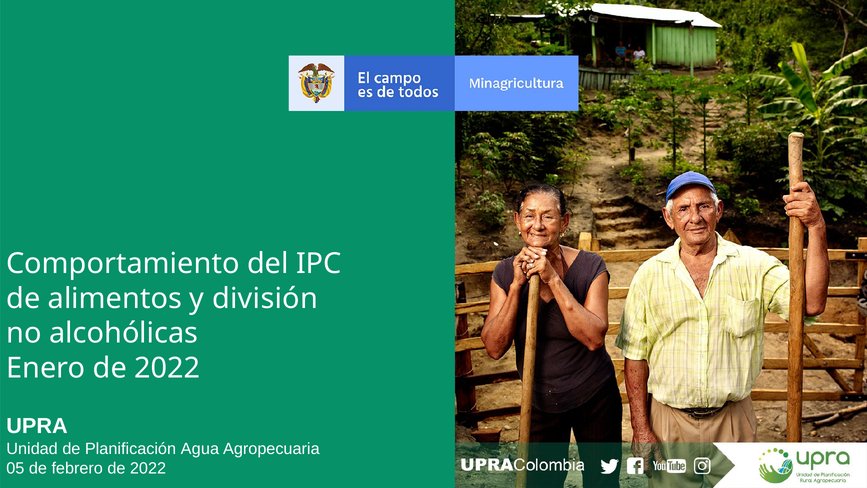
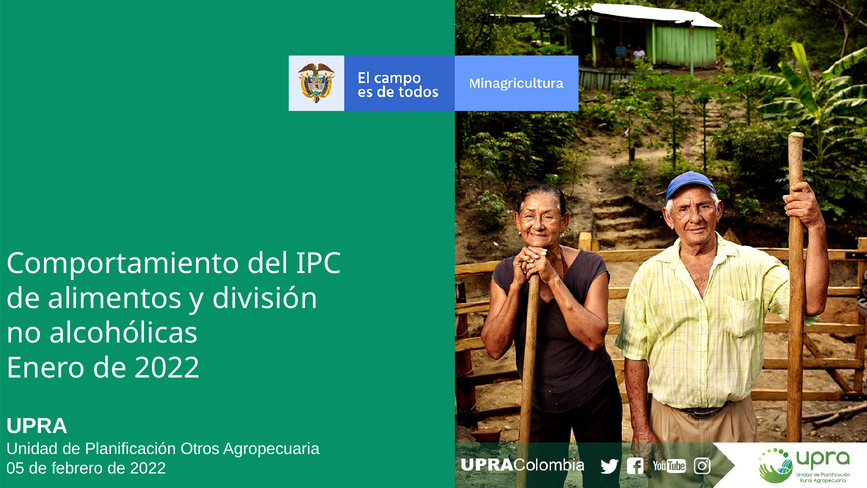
Agua: Agua -> Otros
